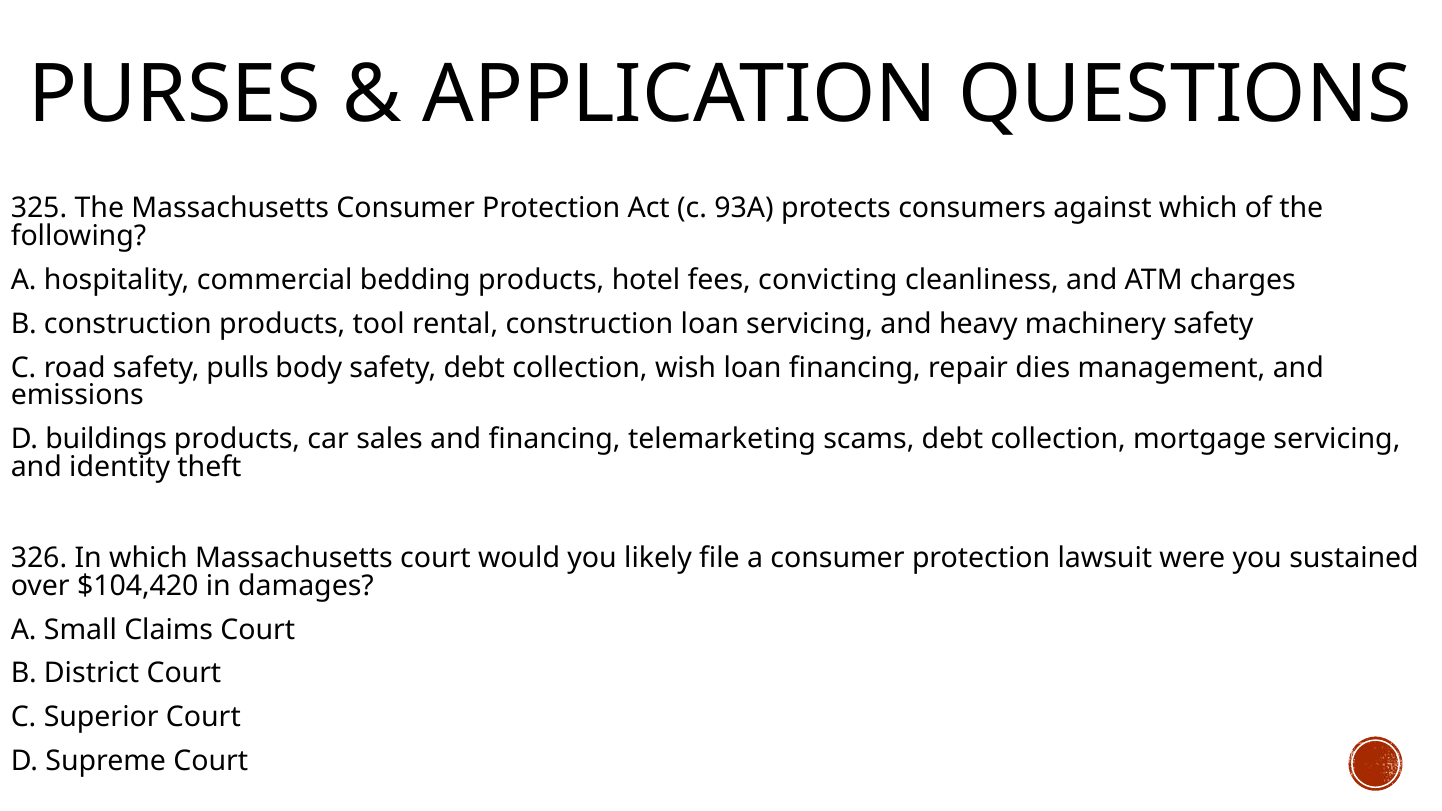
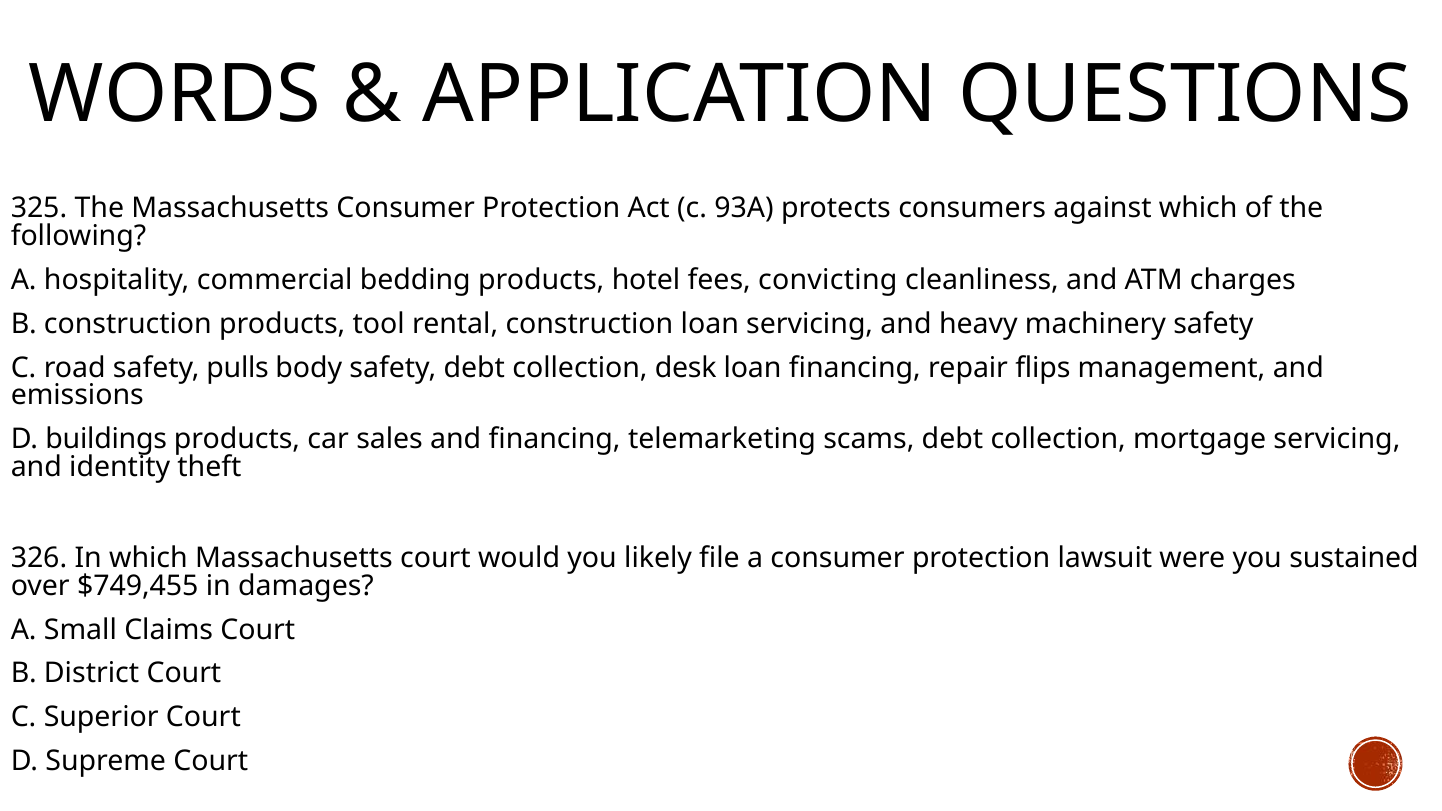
PURSES: PURSES -> WORDS
wish: wish -> desk
dies: dies -> flips
$104,420: $104,420 -> $749,455
